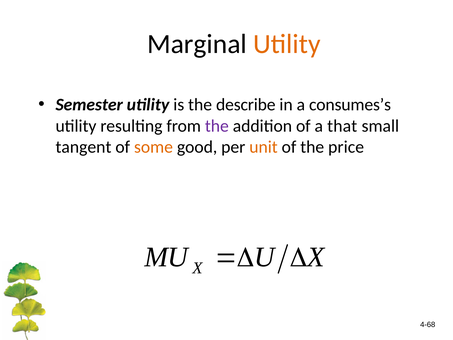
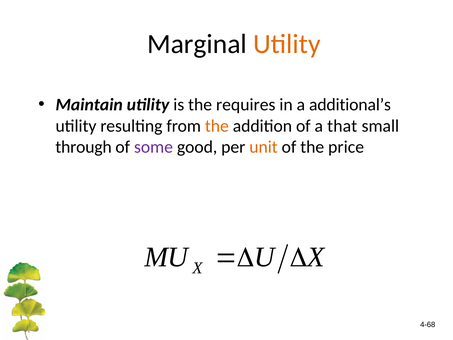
Semester: Semester -> Maintain
describe: describe -> requires
consumes’s: consumes’s -> additional’s
the at (217, 126) colour: purple -> orange
tangent: tangent -> through
some colour: orange -> purple
